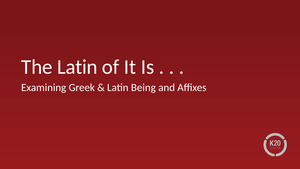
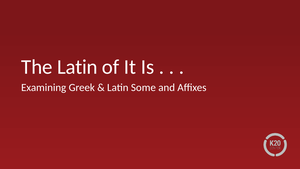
Being: Being -> Some
